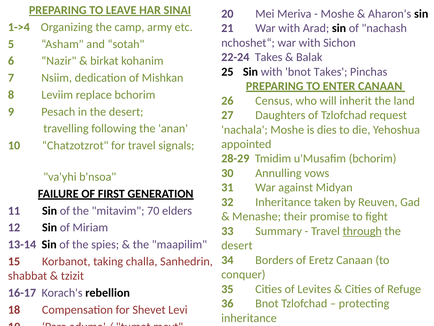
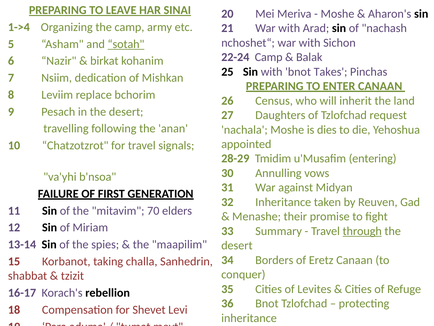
sotah underline: none -> present
22-24 Takes: Takes -> Camp
u'Musafim bchorim: bchorim -> entering
